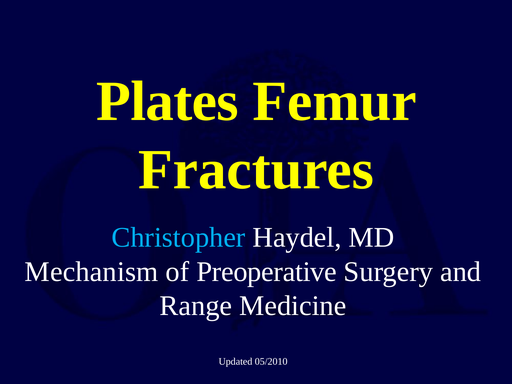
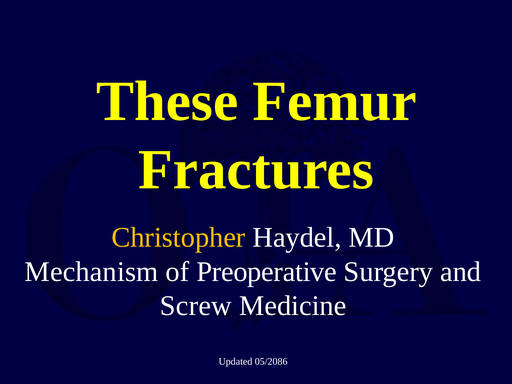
Plates: Plates -> These
Christopher colour: light blue -> yellow
Range: Range -> Screw
05/2010: 05/2010 -> 05/2086
